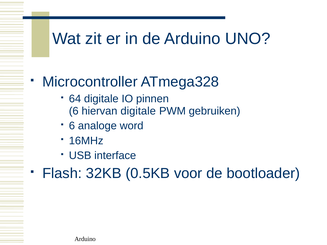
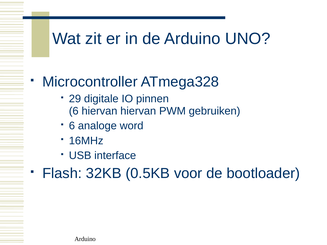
64: 64 -> 29
hiervan digitale: digitale -> hiervan
